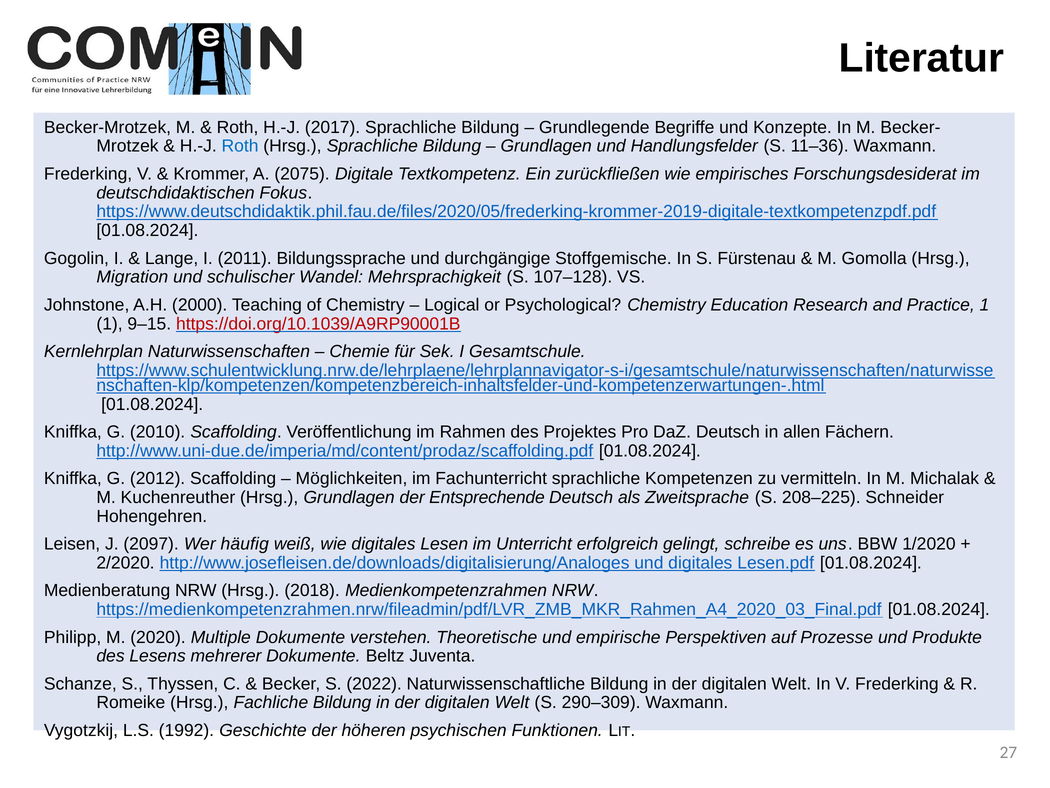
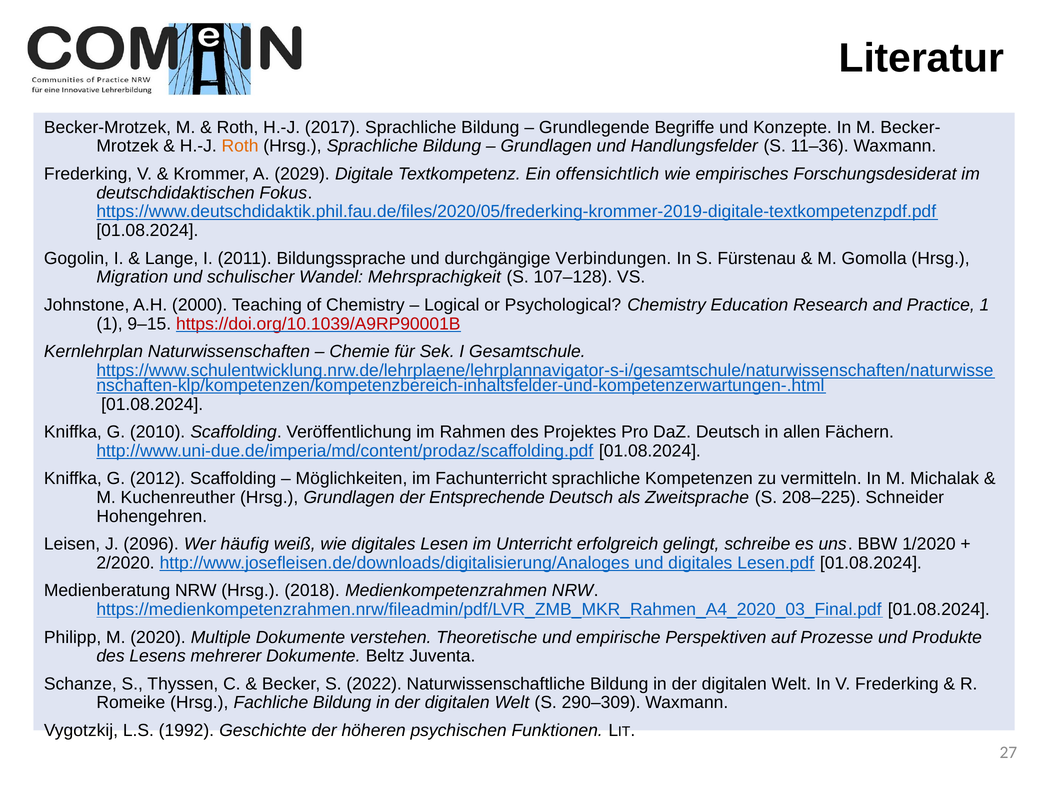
Roth at (240, 146) colour: blue -> orange
2075: 2075 -> 2029
zurückfließen: zurückfließen -> offensichtlich
Stoffgemische: Stoffgemische -> Verbindungen
2097: 2097 -> 2096
